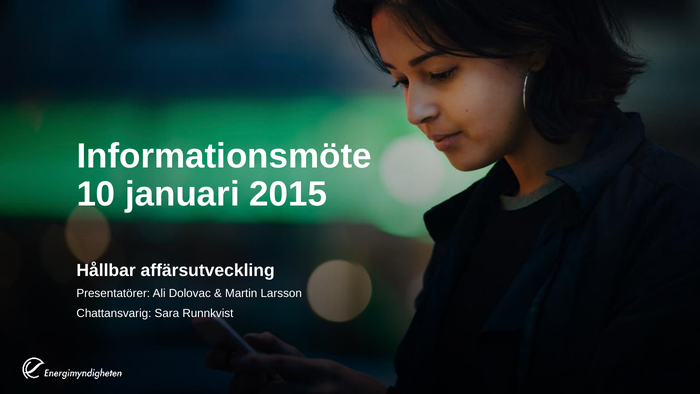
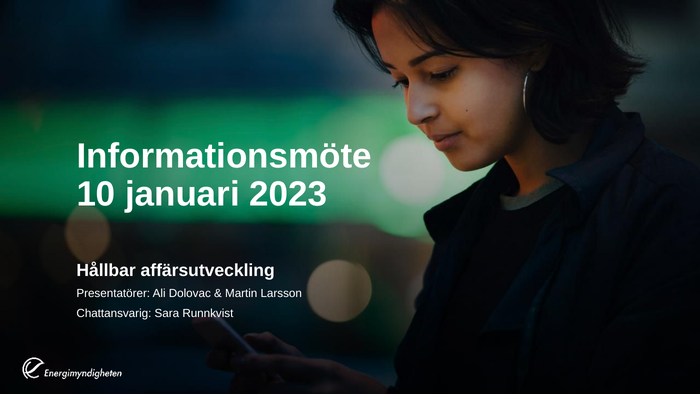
2015: 2015 -> 2023
